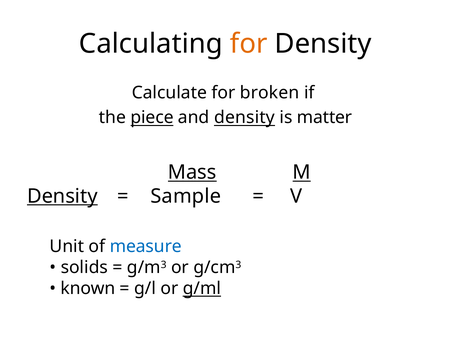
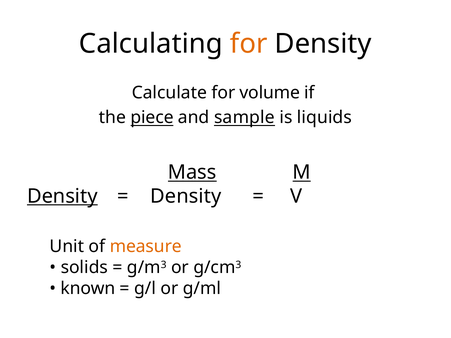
broken: broken -> volume
and density: density -> sample
matter: matter -> liquids
Sample at (186, 196): Sample -> Density
measure colour: blue -> orange
g/ml underline: present -> none
